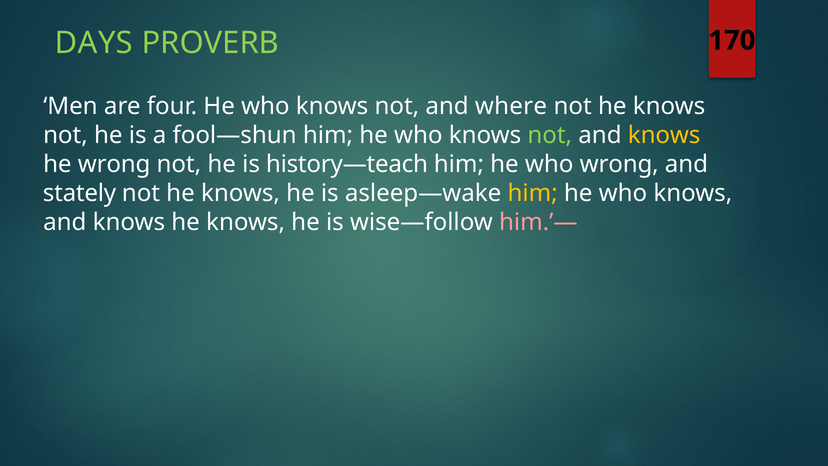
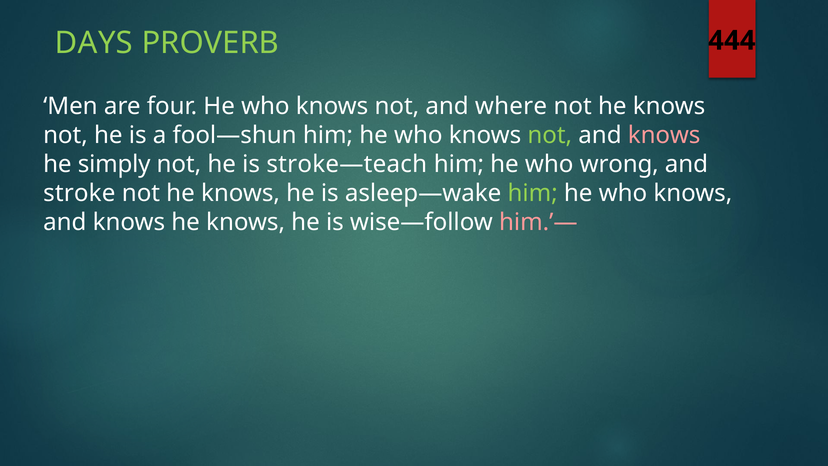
170: 170 -> 444
knows at (664, 135) colour: yellow -> pink
he wrong: wrong -> simply
history—teach: history—teach -> stroke—teach
stately: stately -> stroke
him at (533, 193) colour: yellow -> light green
